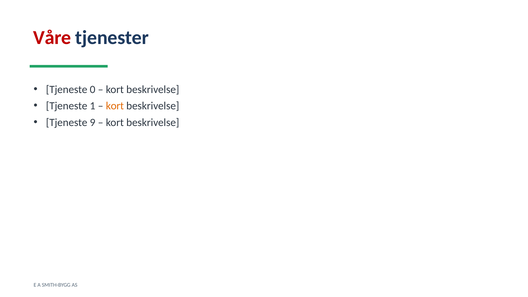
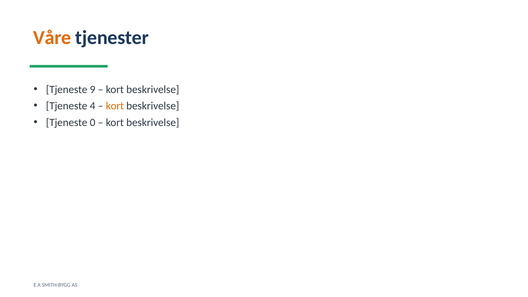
Våre colour: red -> orange
0: 0 -> 9
1: 1 -> 4
9: 9 -> 0
